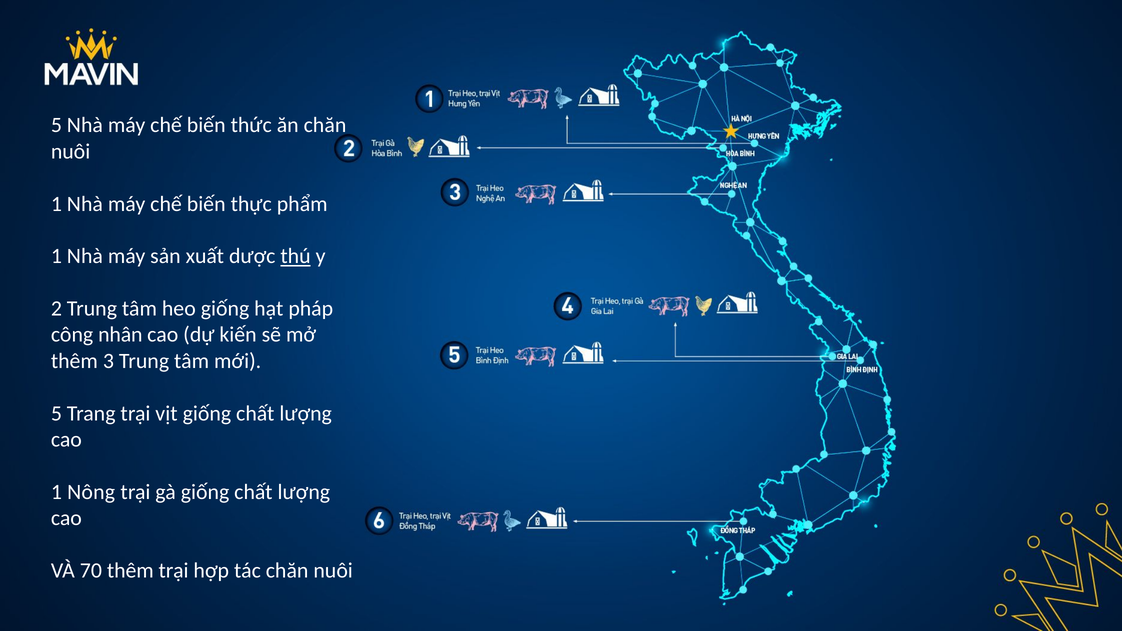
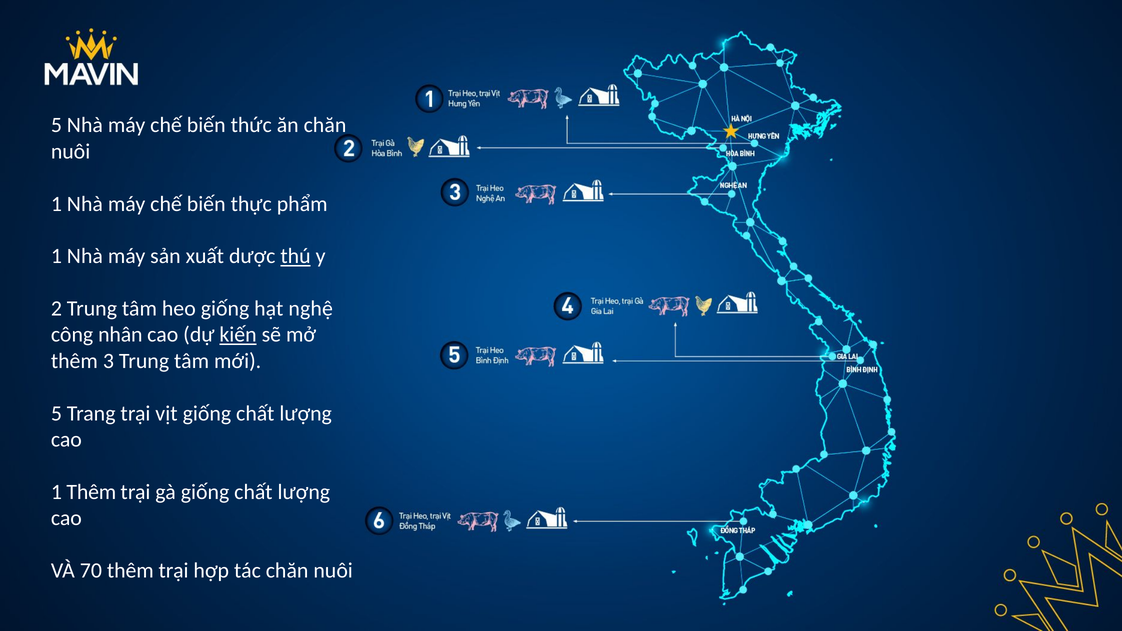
pháp: pháp -> nghệ
kiến underline: none -> present
1 Nông: Nông -> Thêm
